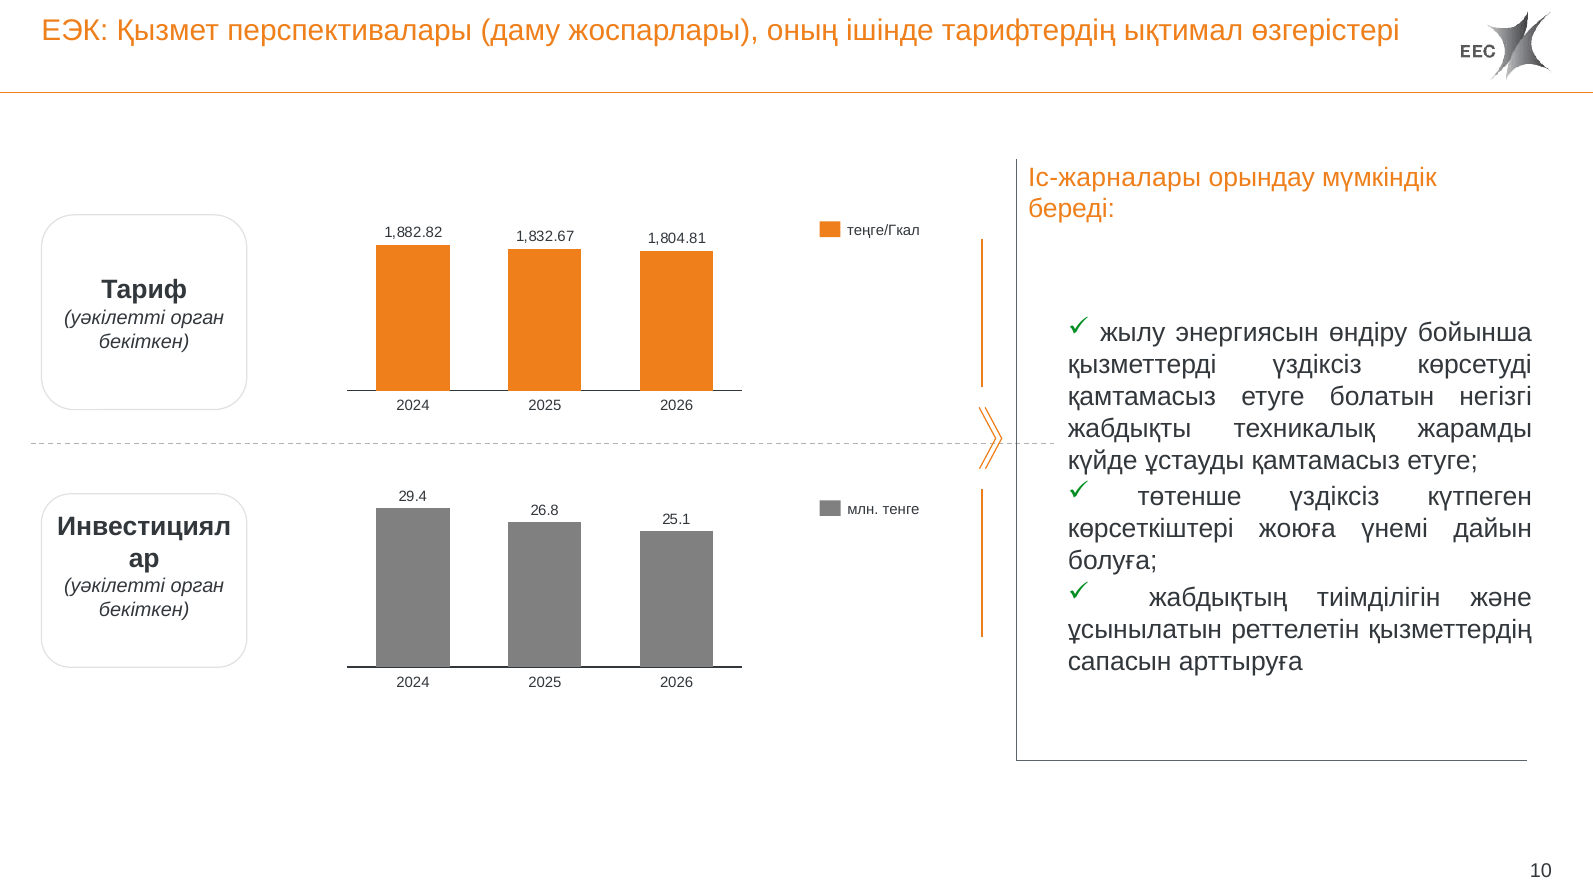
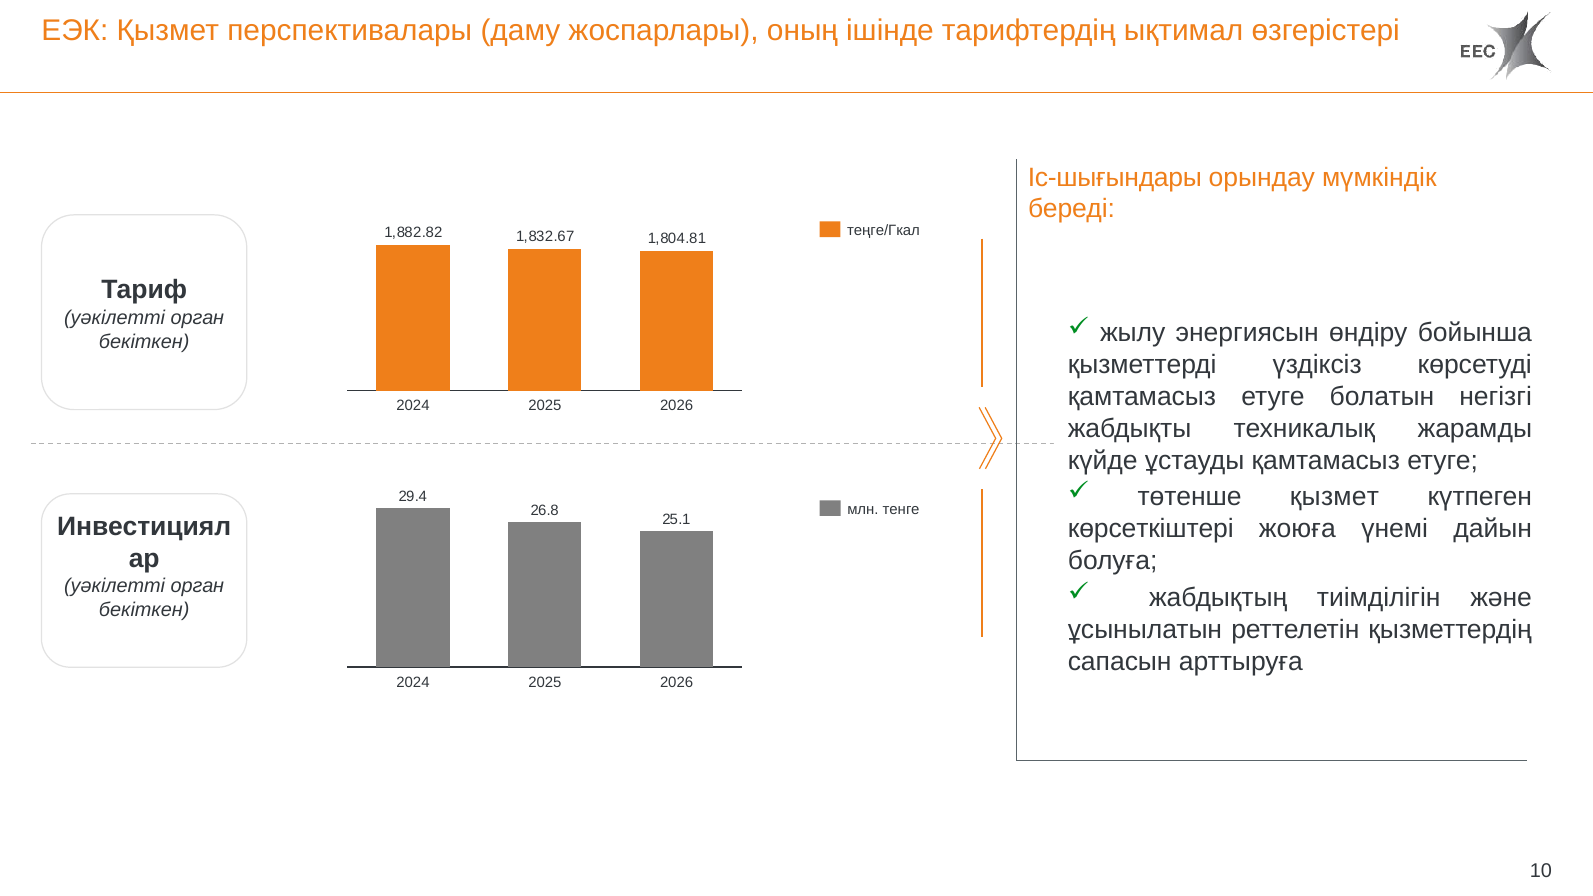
Іс-жарналары: Іс-жарналары -> Іс-шығындары
төтенше үздіксіз: үздіксіз -> қызмет
